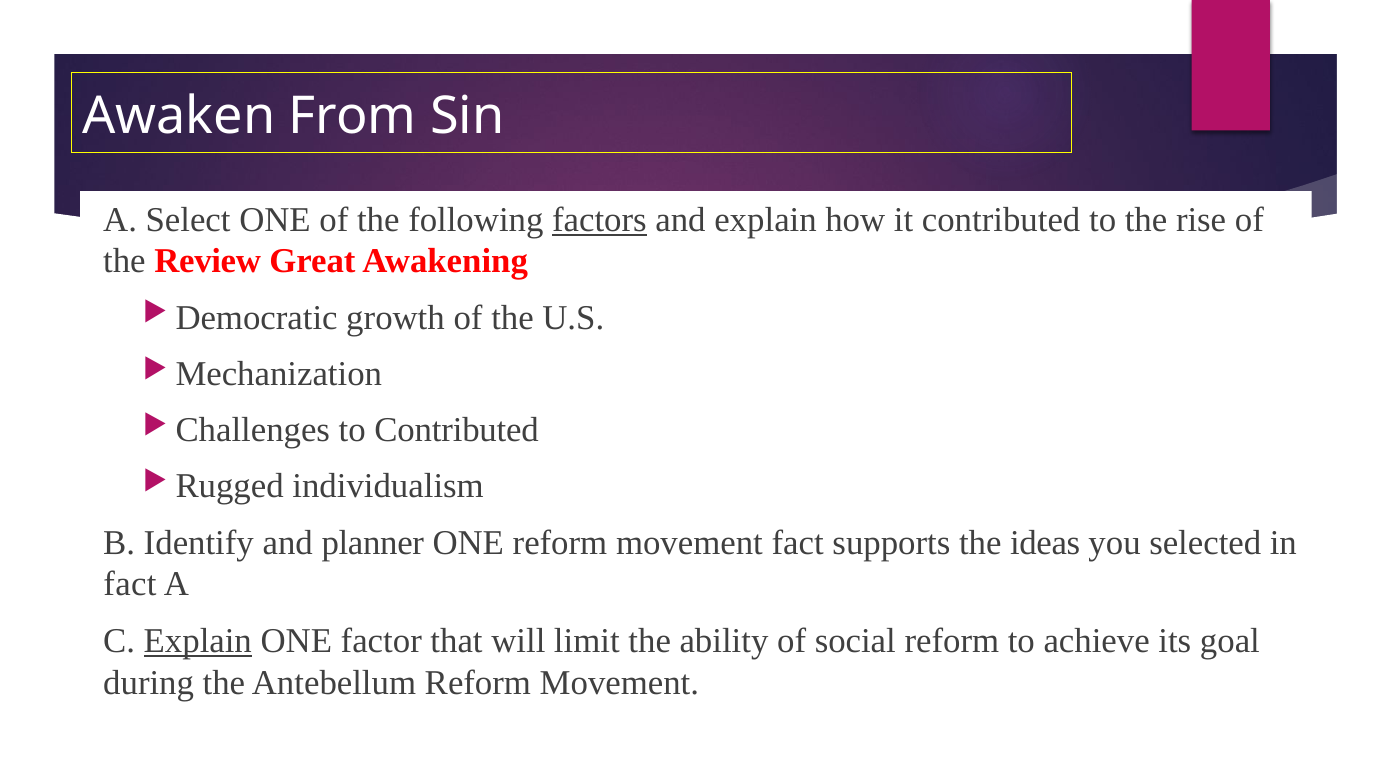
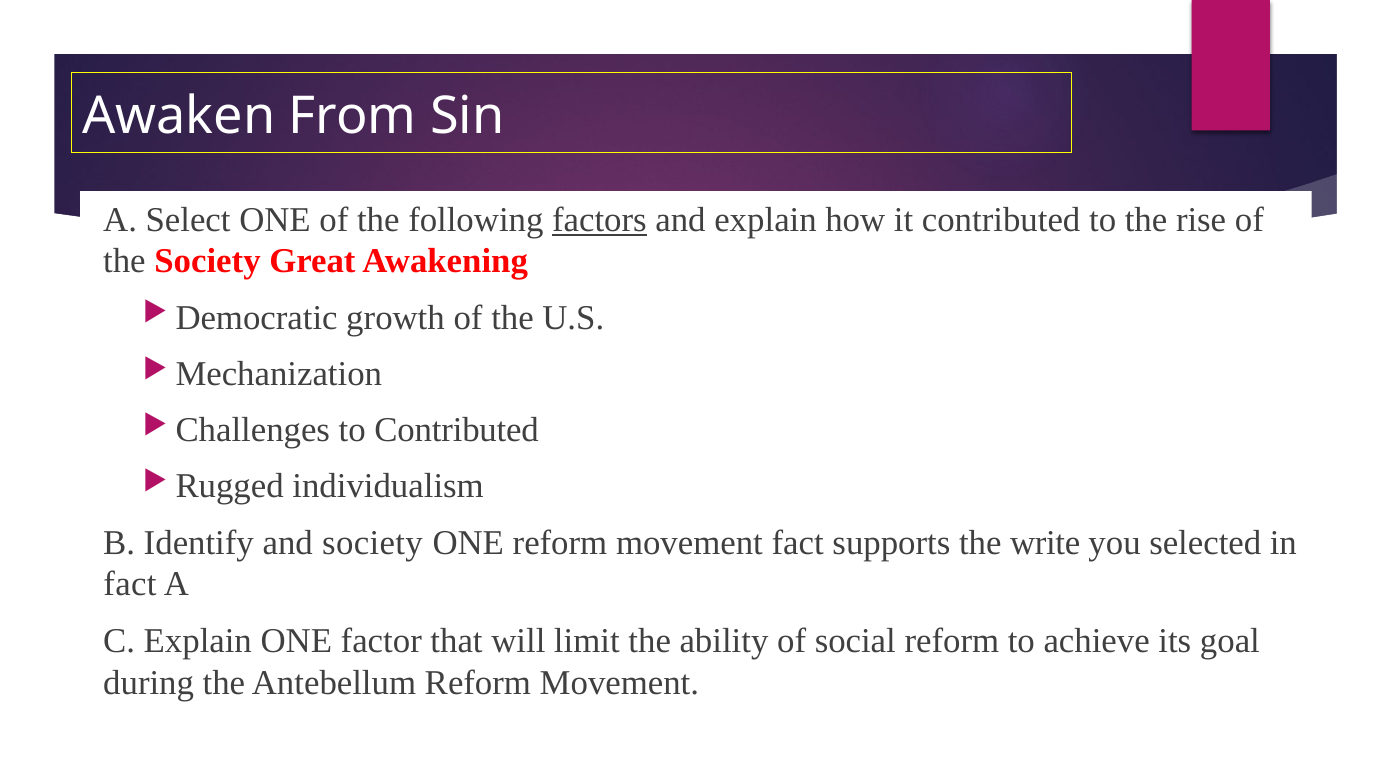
the Review: Review -> Society
and planner: planner -> society
ideas: ideas -> write
Explain at (198, 641) underline: present -> none
